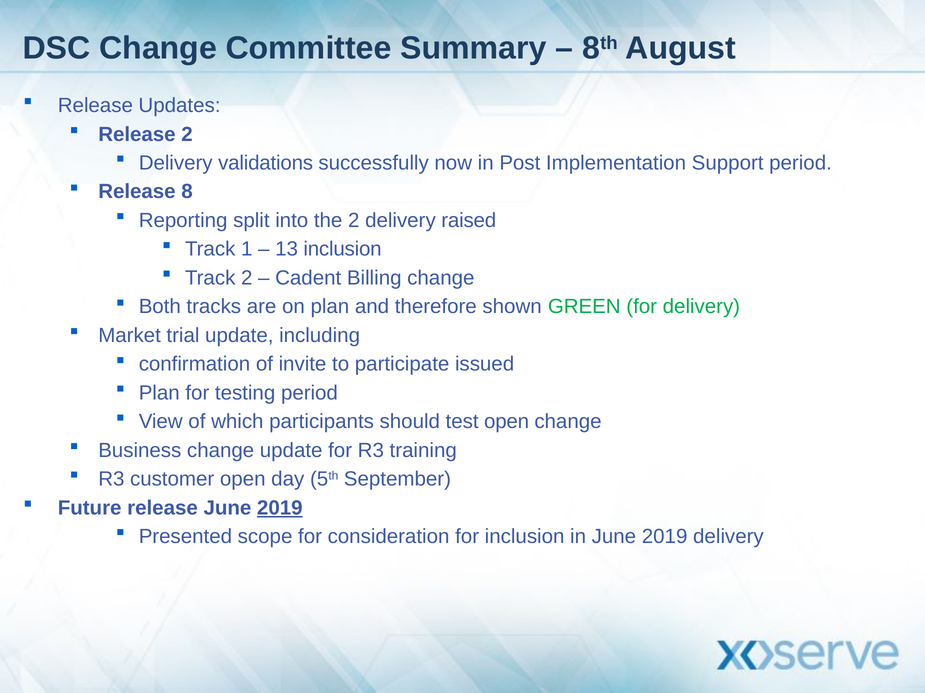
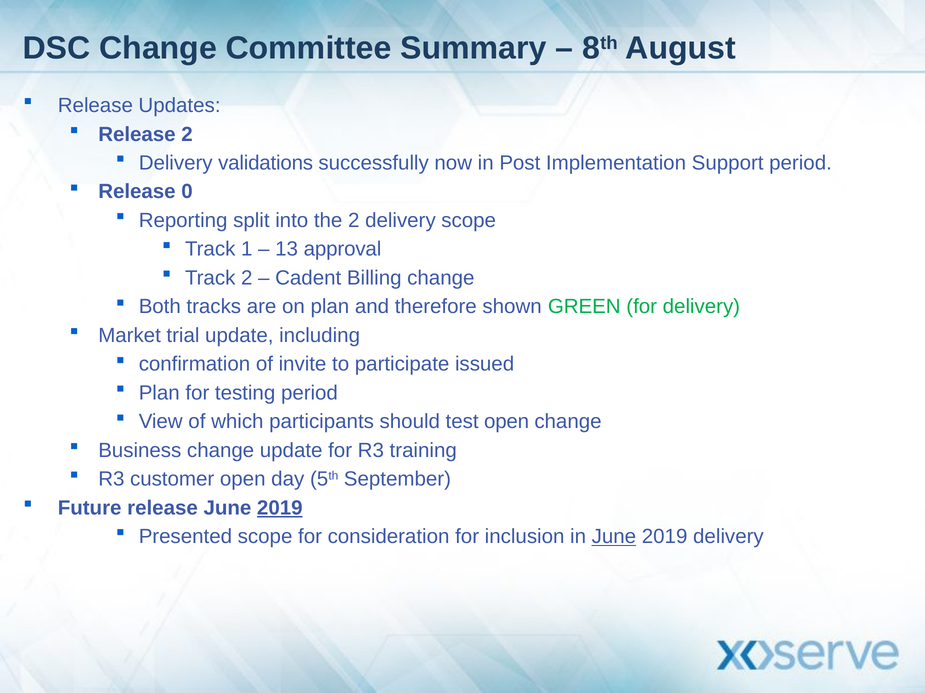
8: 8 -> 0
delivery raised: raised -> scope
13 inclusion: inclusion -> approval
June at (614, 537) underline: none -> present
